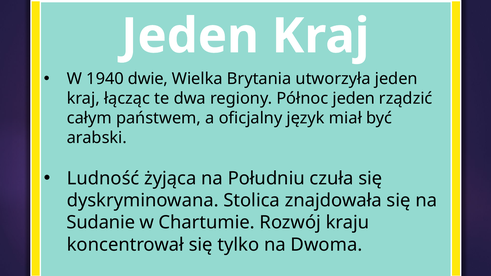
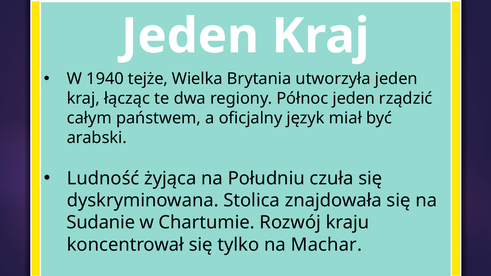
dwie: dwie -> tejże
Dwoma: Dwoma -> Machar
